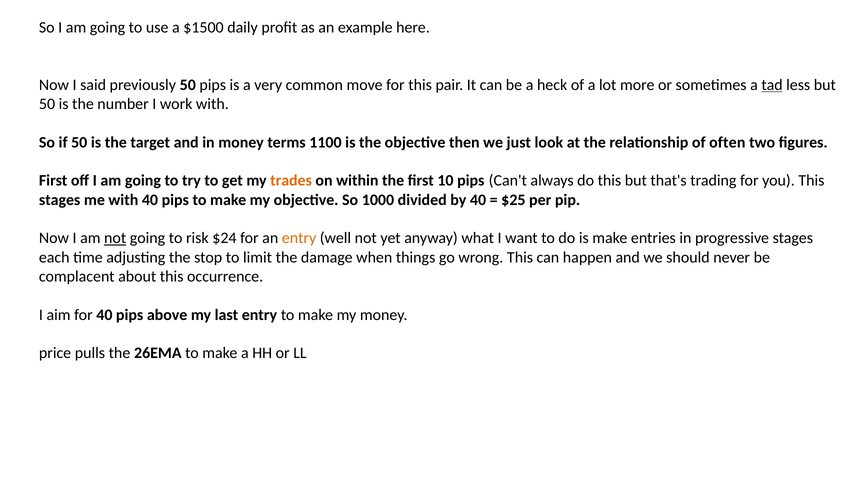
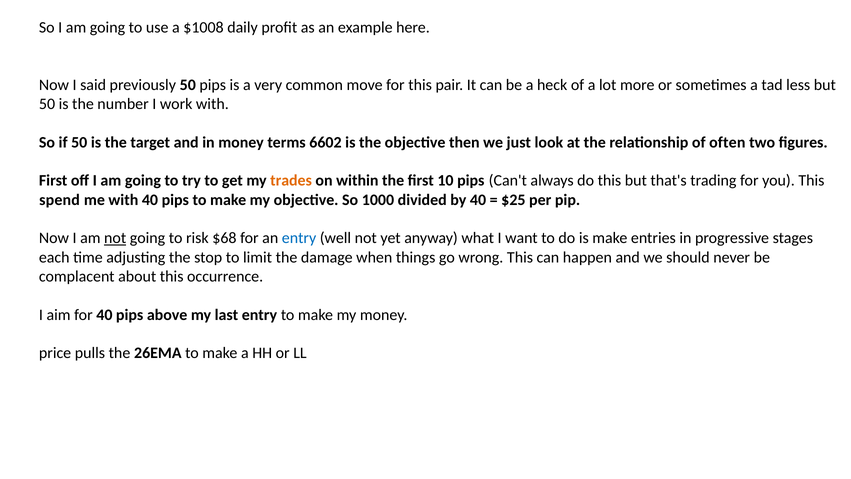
$1500: $1500 -> $1008
tad underline: present -> none
1100: 1100 -> 6602
stages at (60, 200): stages -> spend
$24: $24 -> $68
entry at (299, 238) colour: orange -> blue
